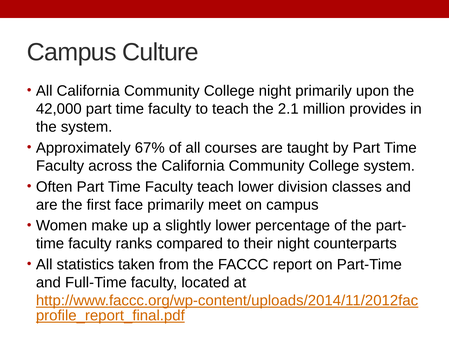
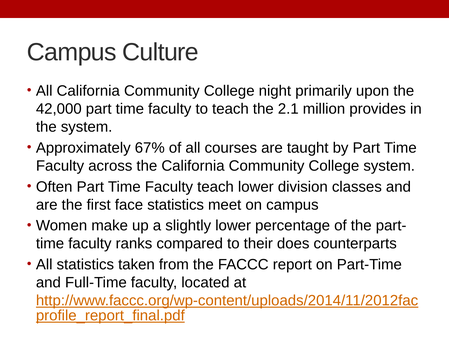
face primarily: primarily -> statistics
their night: night -> does
